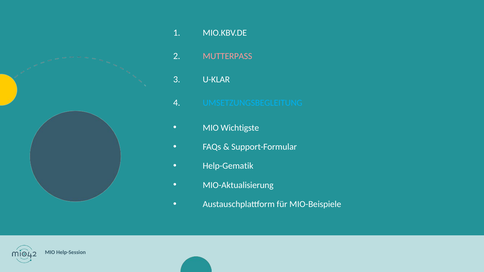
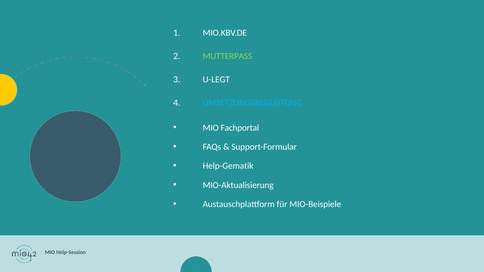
MUTTERPASS colour: pink -> light green
U-KLAR: U-KLAR -> U-LEGT
Wichtigste: Wichtigste -> Fachportal
